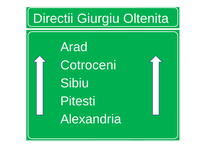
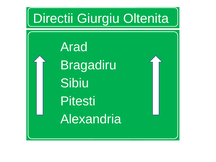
Cotroceni: Cotroceni -> Bragadiru
